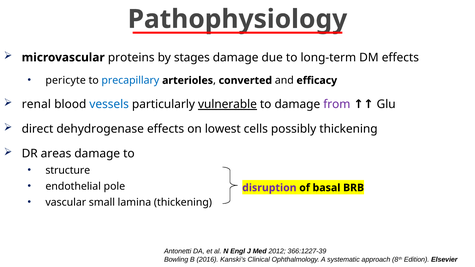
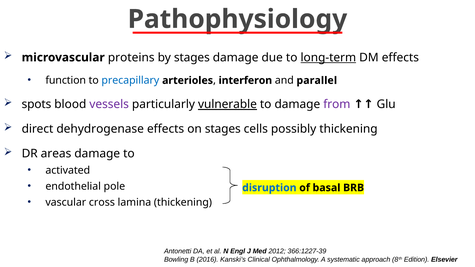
long-term underline: none -> present
pericyte: pericyte -> function
converted: converted -> interferon
efficacy: efficacy -> parallel
renal: renal -> spots
vessels colour: blue -> purple
on lowest: lowest -> stages
structure: structure -> activated
disruption colour: purple -> blue
small: small -> cross
